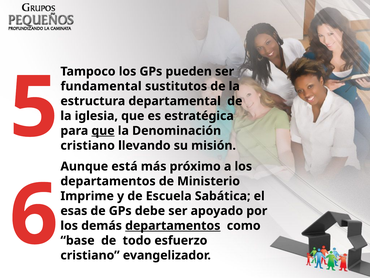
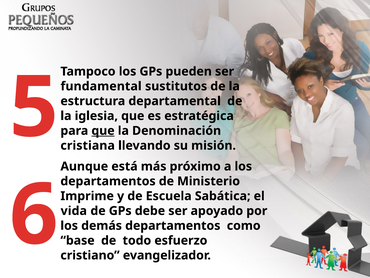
cristiano at (88, 145): cristiano -> cristiana
esas: esas -> vida
departamentos at (173, 225) underline: present -> none
